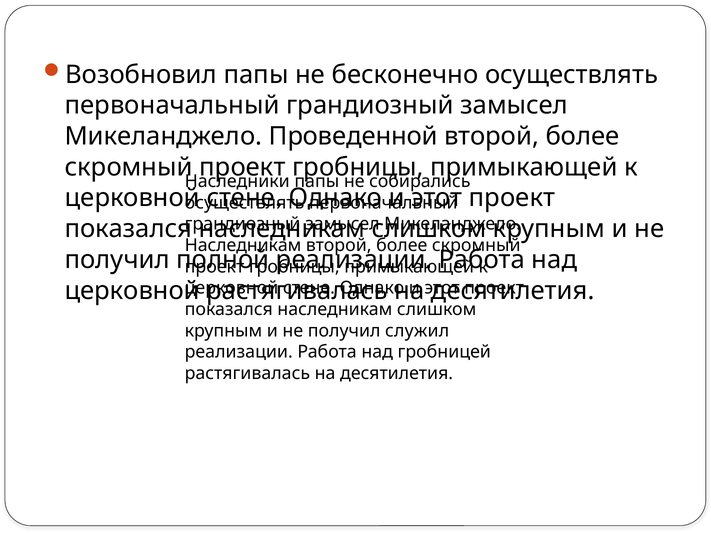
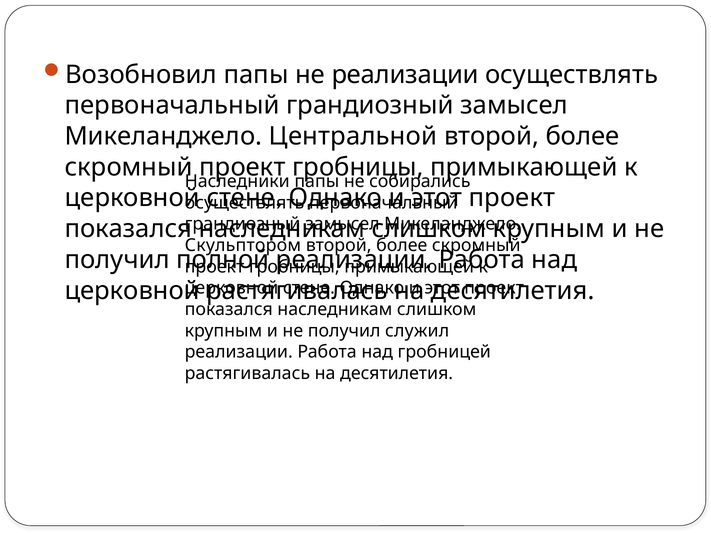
не бесконечно: бесконечно -> реализации
Проведенной: Проведенной -> Центральной
Наследникам at (243, 245): Наследникам -> Скульптором
